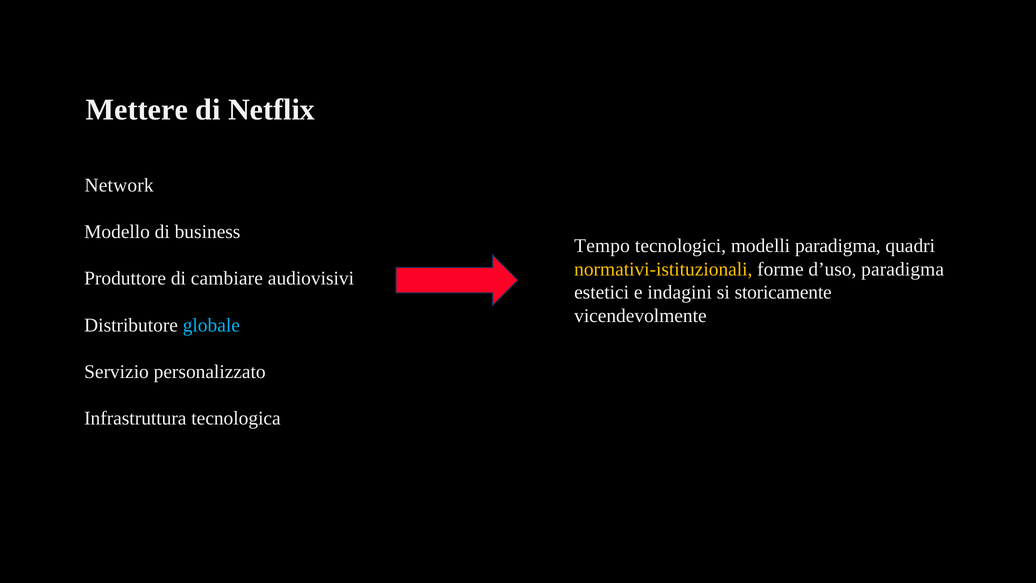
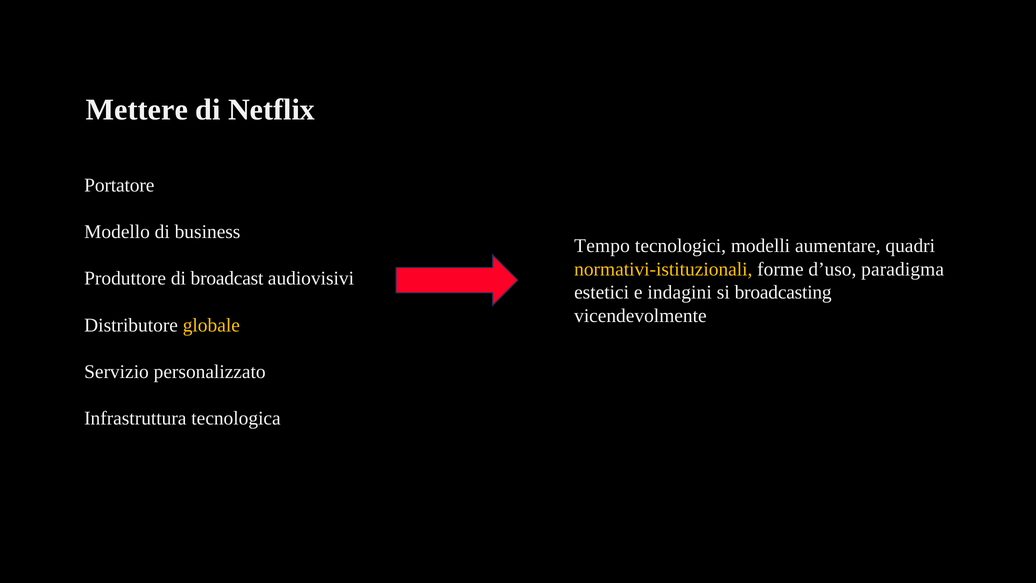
Network: Network -> Portatore
modelli paradigma: paradigma -> aumentare
cambiare: cambiare -> broadcast
storicamente: storicamente -> broadcasting
globale colour: light blue -> yellow
